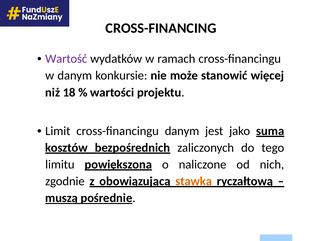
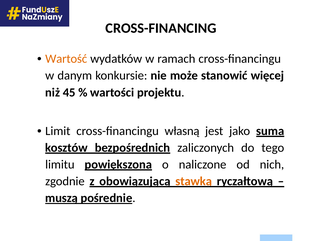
Wartość colour: purple -> orange
18: 18 -> 45
cross-financingu danym: danym -> własną
